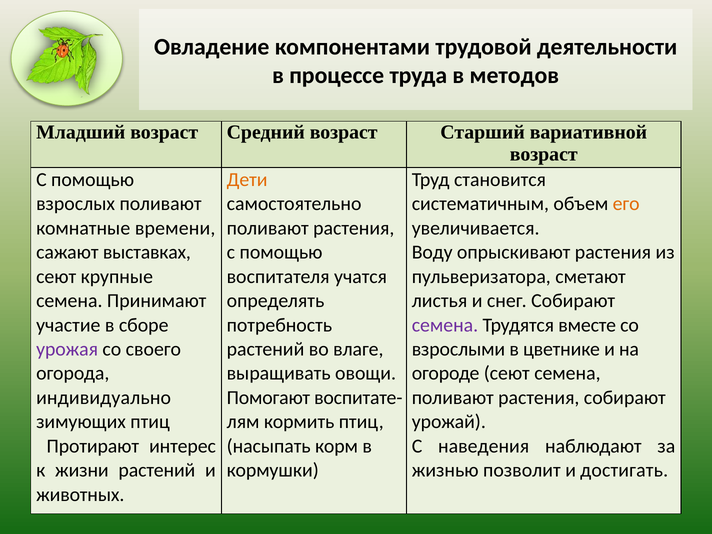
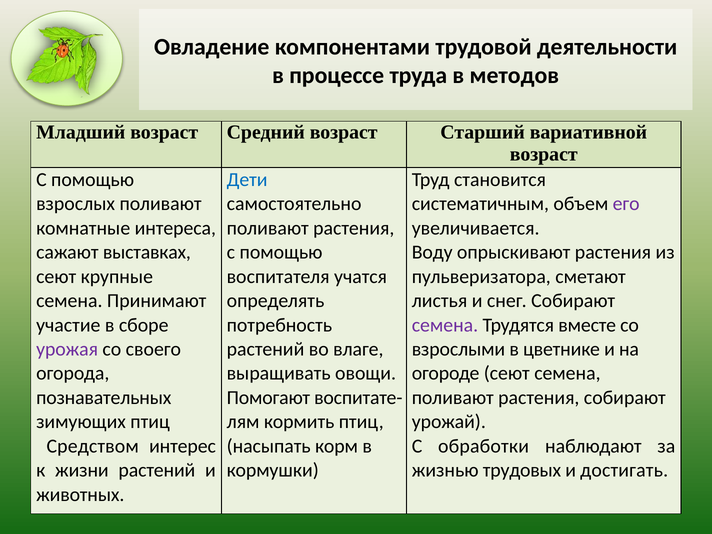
Дети colour: orange -> blue
его colour: orange -> purple
времени: времени -> интереса
индивидуально: индивидуально -> познавательных
Протирают: Протирают -> Средством
наведения: наведения -> обработки
позволит: позволит -> трудовых
